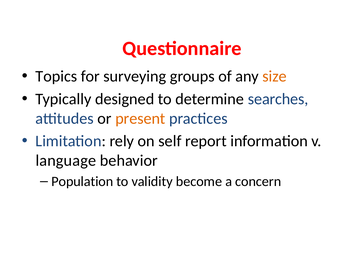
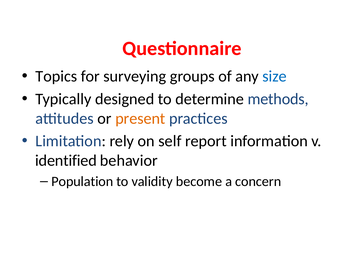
size colour: orange -> blue
searches: searches -> methods
language: language -> identified
